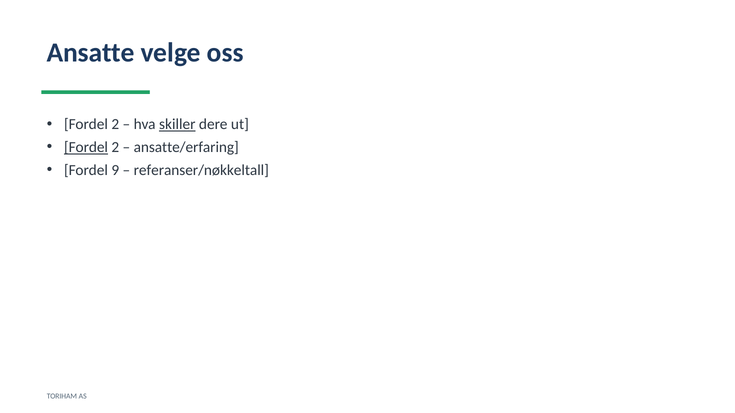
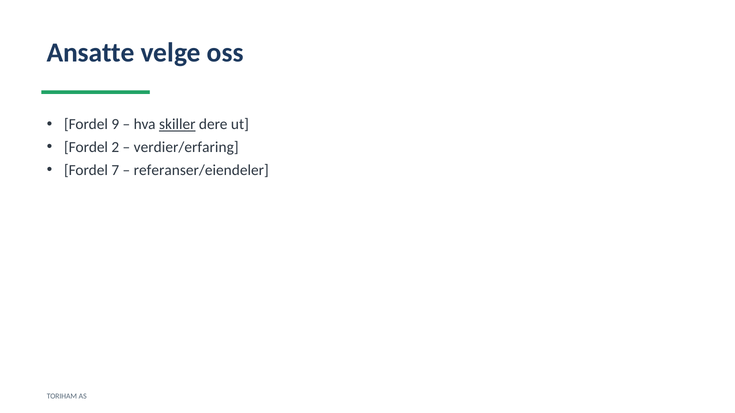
2 at (115, 124): 2 -> 9
Fordel at (86, 147) underline: present -> none
ansatte/erfaring: ansatte/erfaring -> verdier/erfaring
9: 9 -> 7
referanser/nøkkeltall: referanser/nøkkeltall -> referanser/eiendeler
